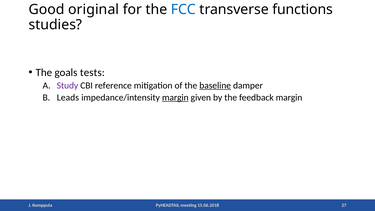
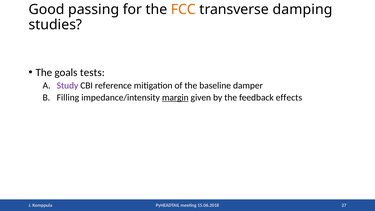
original: original -> passing
FCC colour: blue -> orange
functions: functions -> damping
baseline underline: present -> none
Leads: Leads -> Filling
feedback margin: margin -> effects
